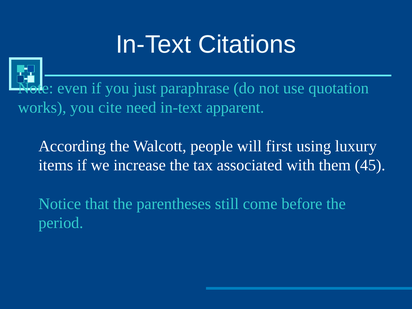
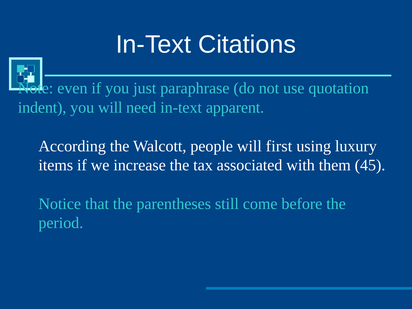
works: works -> indent
you cite: cite -> will
